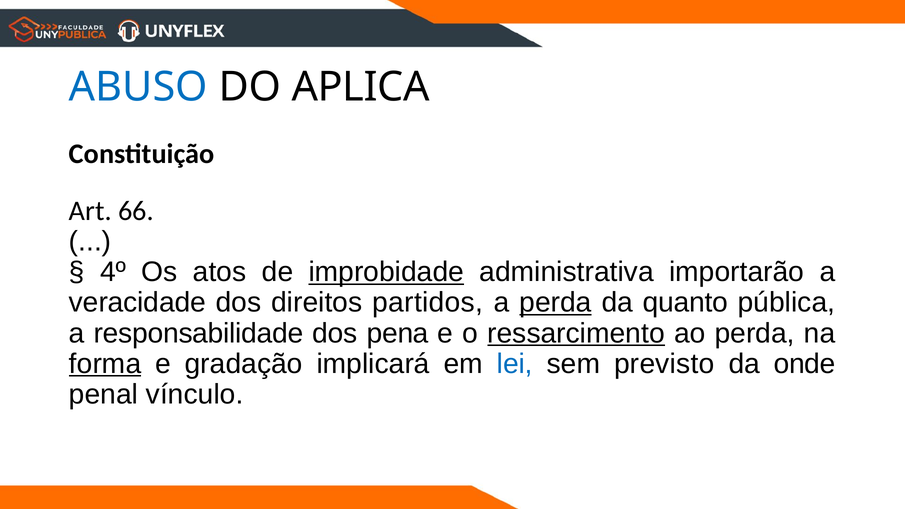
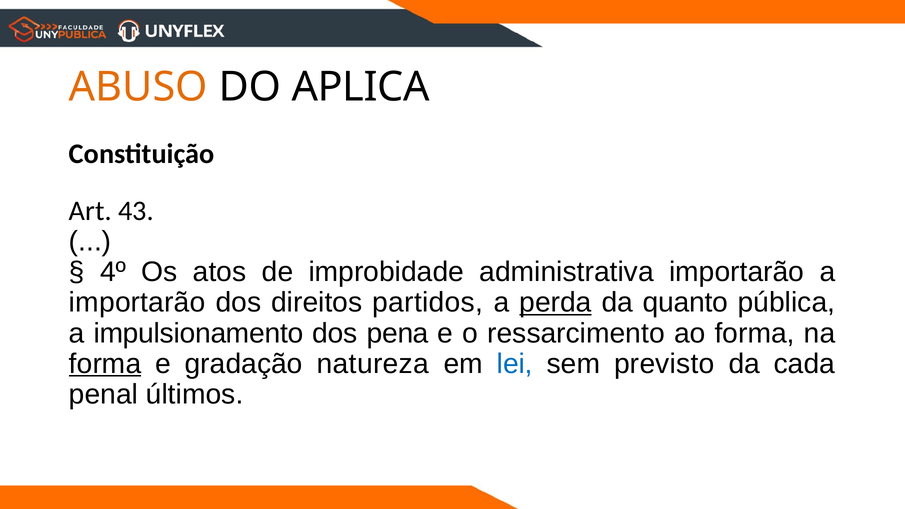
ABUSO colour: blue -> orange
66: 66 -> 43
improbidade underline: present -> none
veracidade at (137, 303): veracidade -> importarão
responsabilidade: responsabilidade -> impulsionamento
ressarcimento underline: present -> none
ao perda: perda -> forma
implicará: implicará -> natureza
onde: onde -> cada
vínculo: vínculo -> últimos
